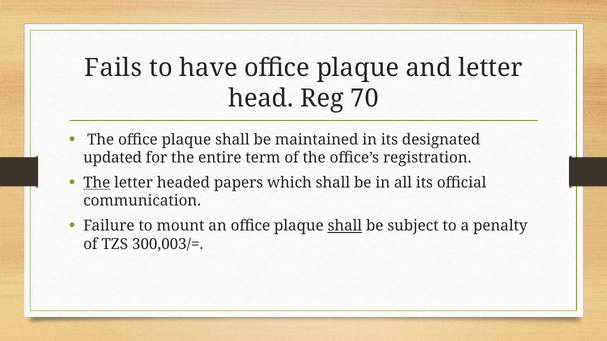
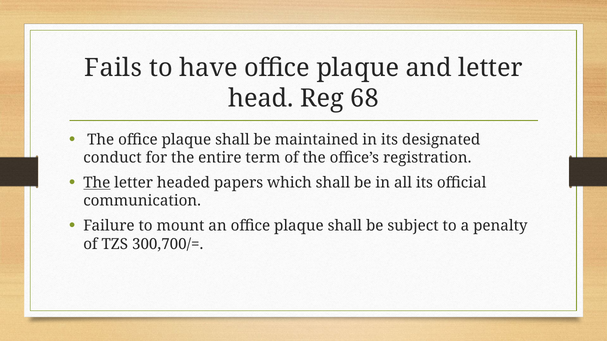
70: 70 -> 68
updated: updated -> conduct
shall at (345, 226) underline: present -> none
300,003/=: 300,003/= -> 300,700/=
